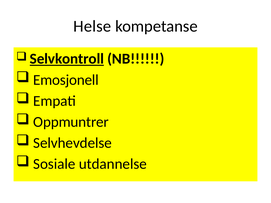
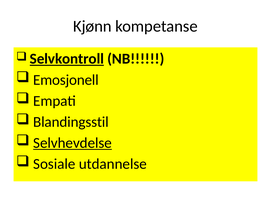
Helse: Helse -> Kjønn
Oppmuntrer: Oppmuntrer -> Blandingsstil
Selvhevdelse underline: none -> present
